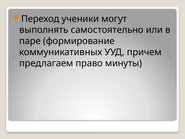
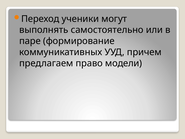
минуты: минуты -> модели
